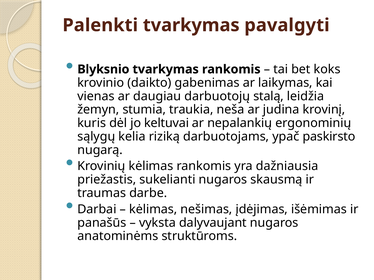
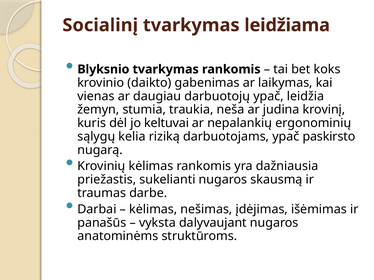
Palenkti: Palenkti -> Socialinį
pavalgyti: pavalgyti -> leidžiama
darbuotojų stalą: stalą -> ypač
